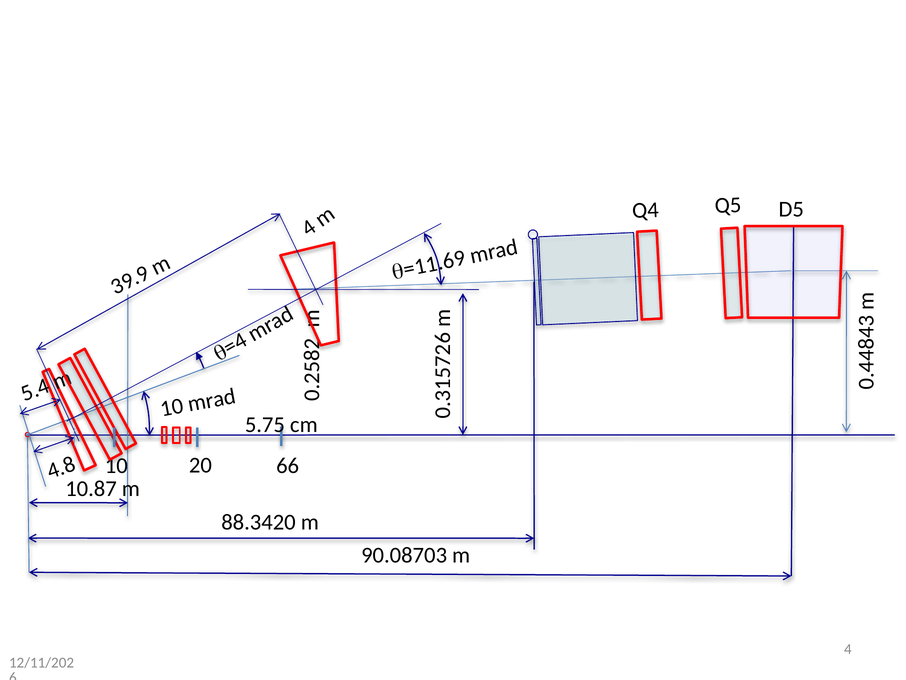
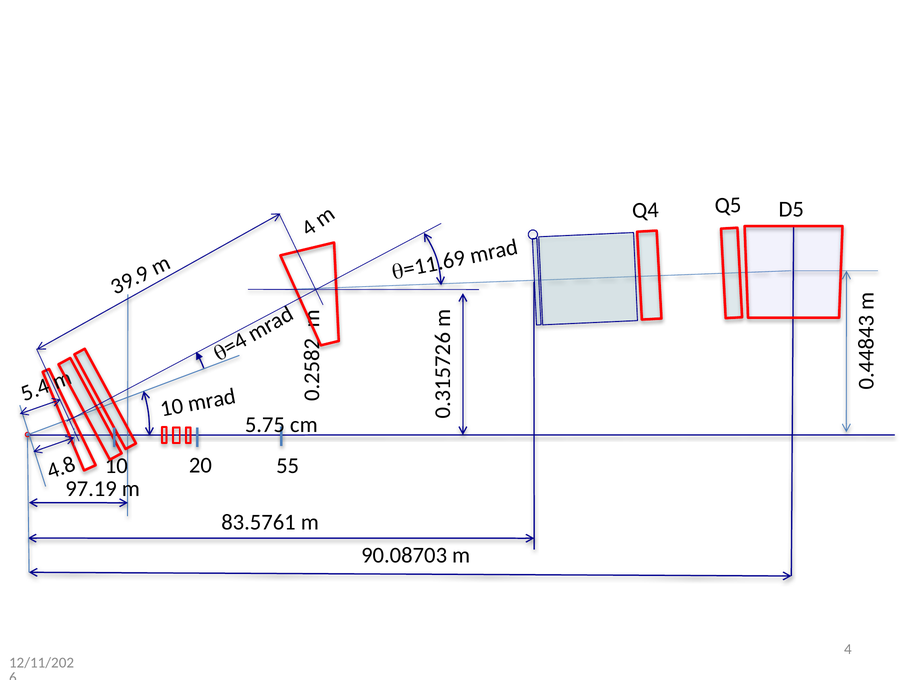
66: 66 -> 55
10.87: 10.87 -> 97.19
88.3420: 88.3420 -> 83.5761
